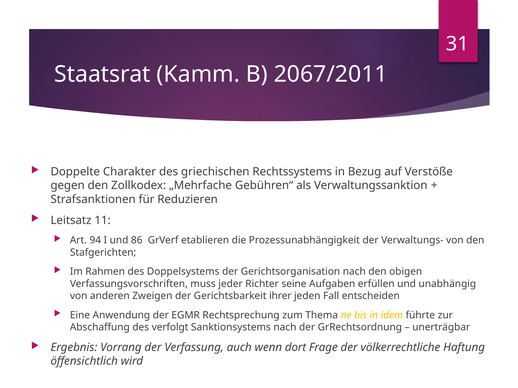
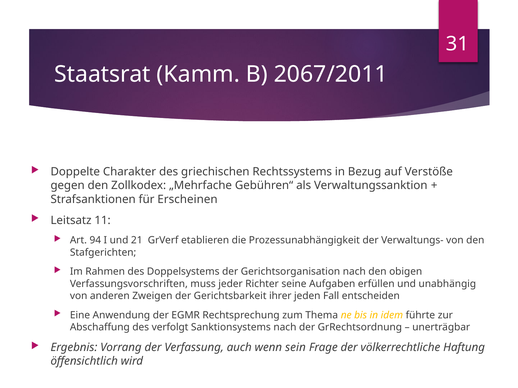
Reduzieren: Reduzieren -> Erscheinen
86: 86 -> 21
dort: dort -> sein
